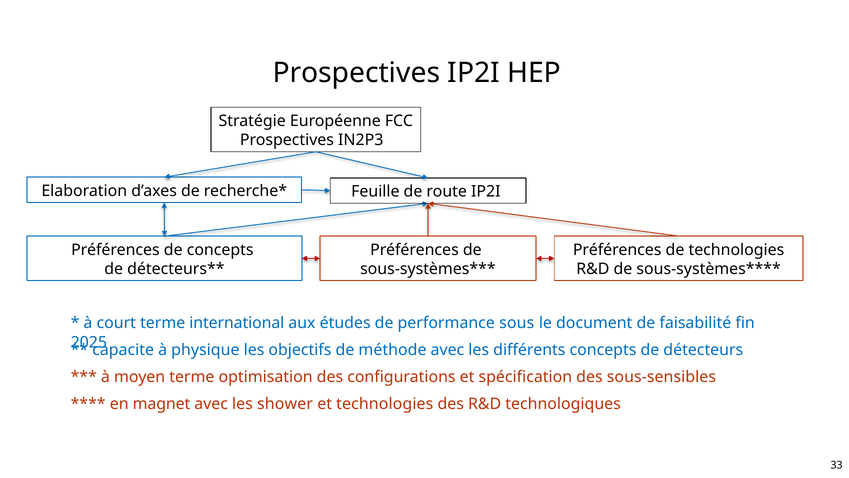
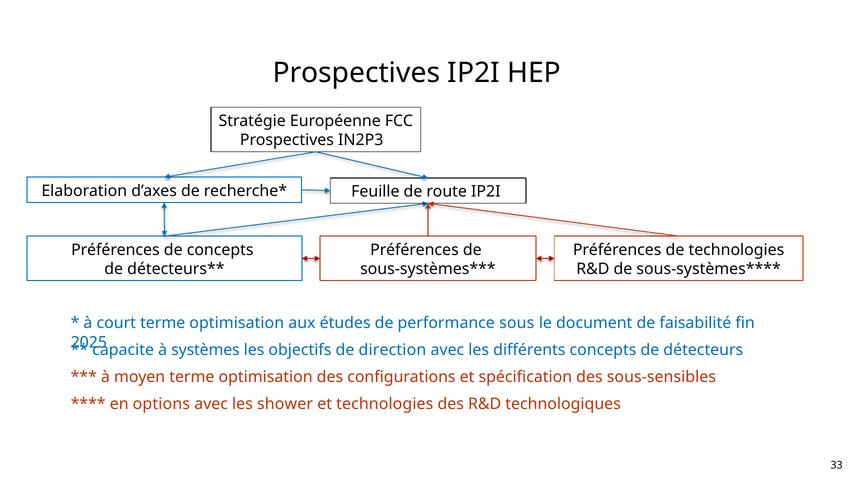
court terme international: international -> optimisation
physique: physique -> systèmes
méthode: méthode -> direction
magnet: magnet -> options
